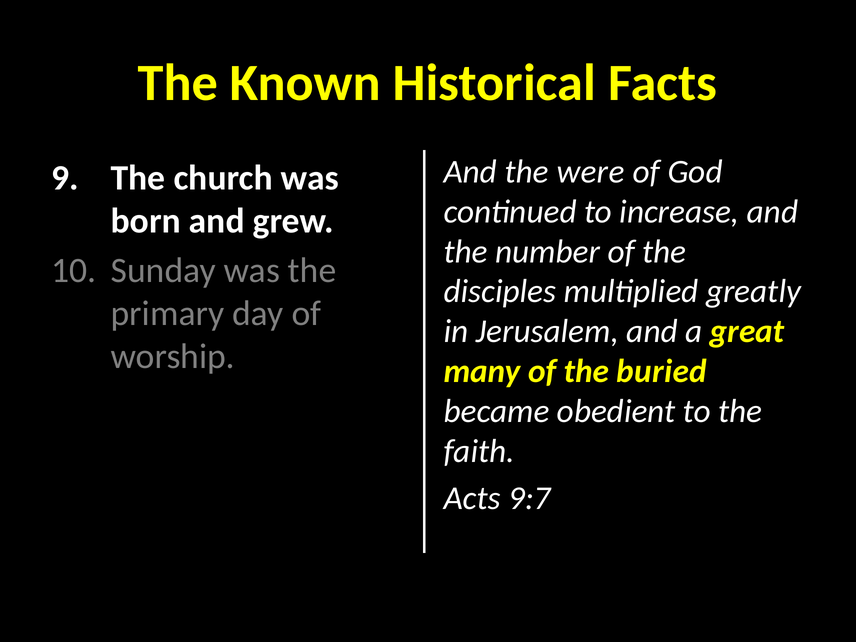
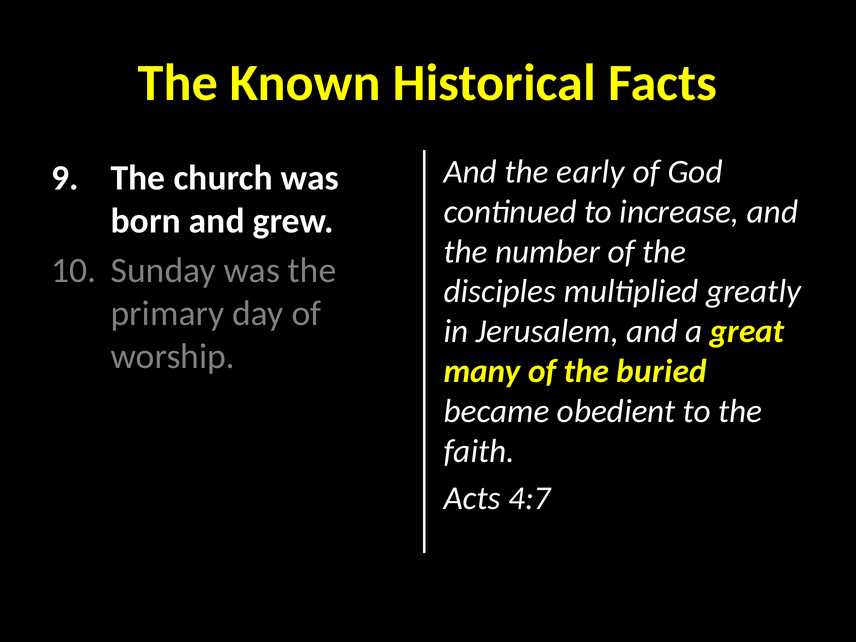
were: were -> early
9:7: 9:7 -> 4:7
